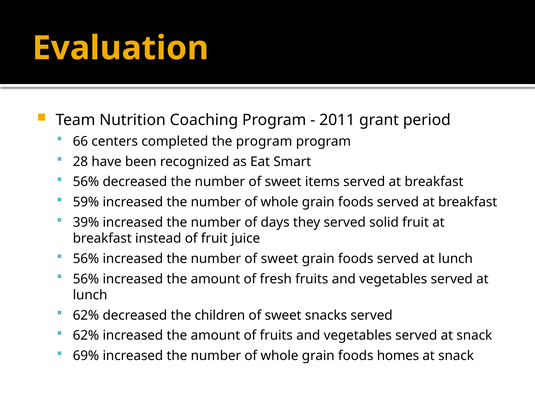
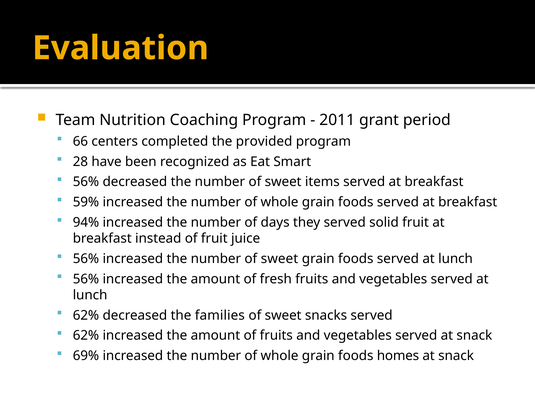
the program: program -> provided
39%: 39% -> 94%
children: children -> families
